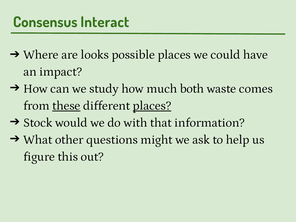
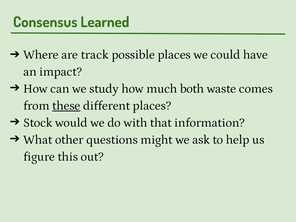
Interact: Interact -> Learned
looks: looks -> track
places at (152, 106) underline: present -> none
